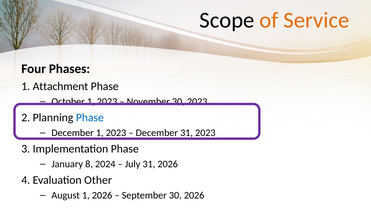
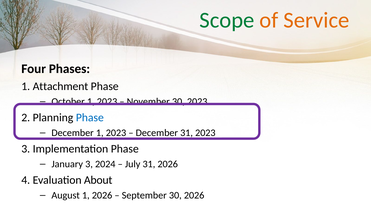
Scope colour: black -> green
January 8: 8 -> 3
Other: Other -> About
